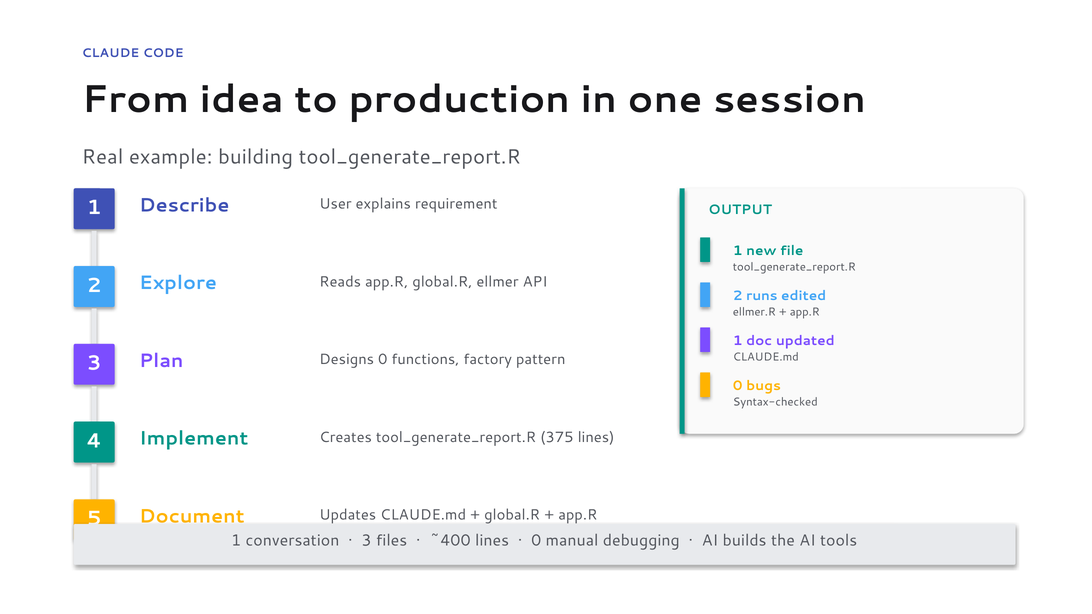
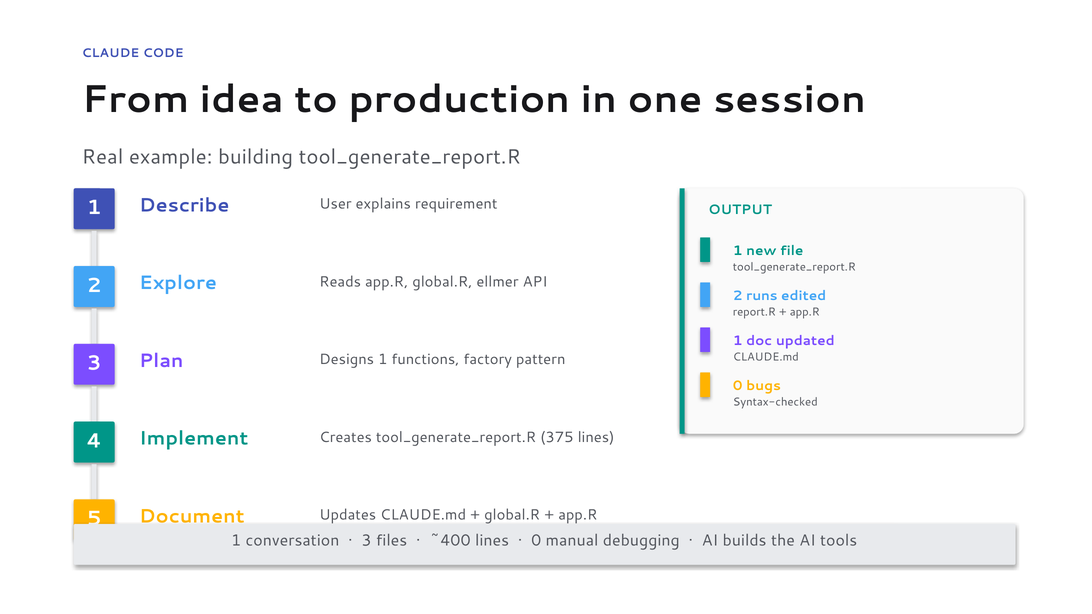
ellmer.R: ellmer.R -> report.R
Designs 0: 0 -> 1
